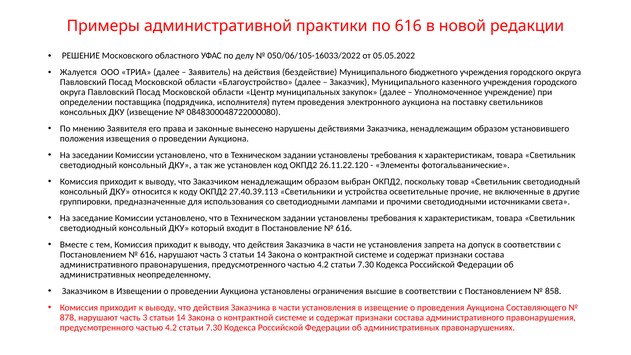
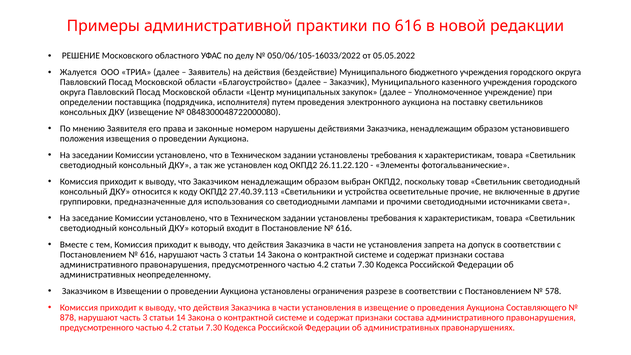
вынесено: вынесено -> номером
высшие: высшие -> разрезе
858: 858 -> 578
